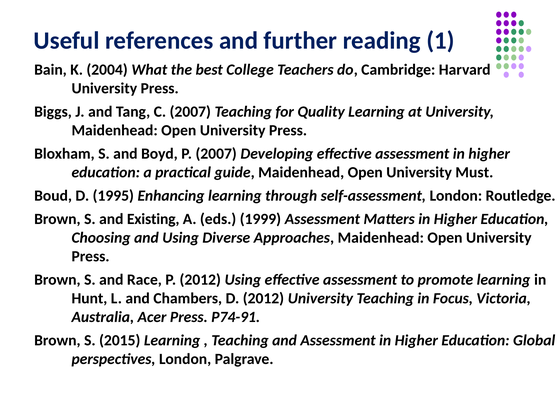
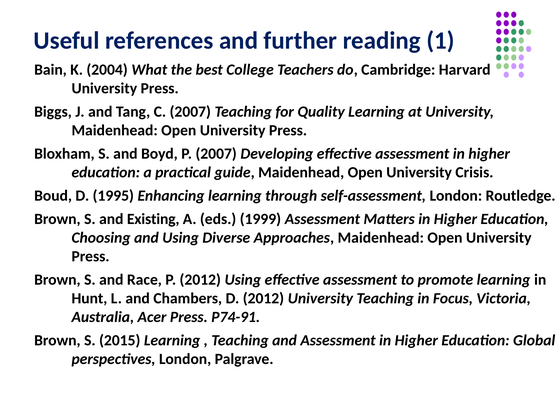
Must: Must -> Crisis
